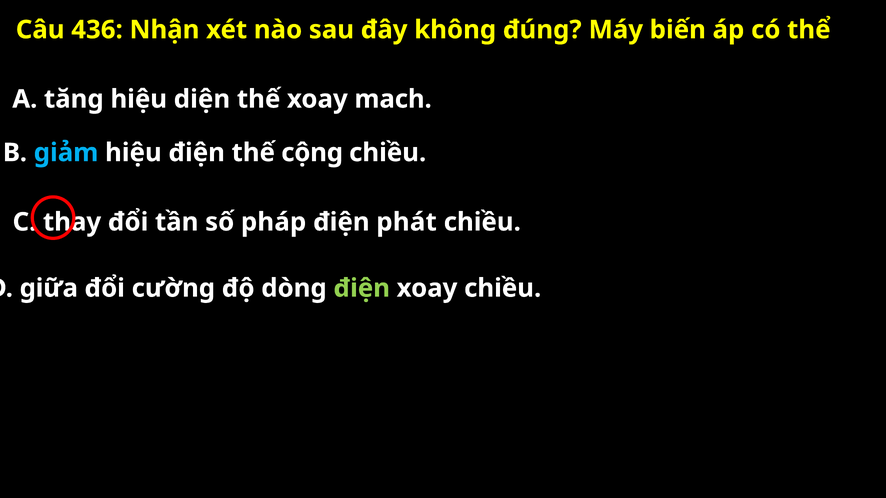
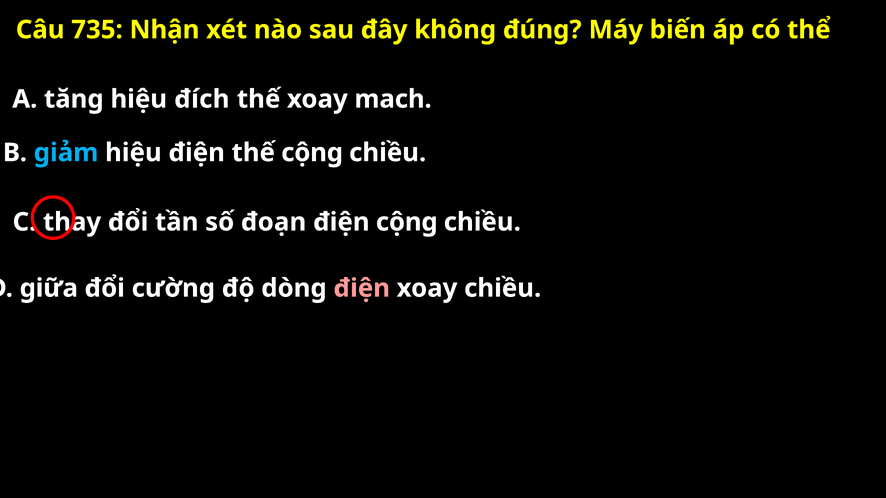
436: 436 -> 735
diện: diện -> đích
pháp: pháp -> đoạn
điện phát: phát -> cộng
điện at (362, 288) colour: light green -> pink
